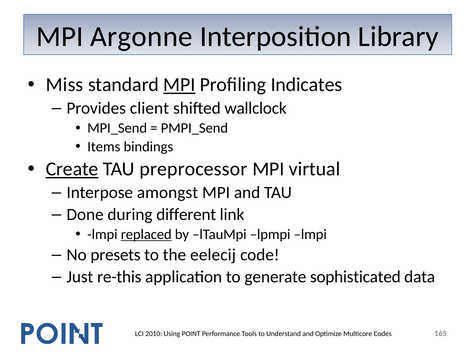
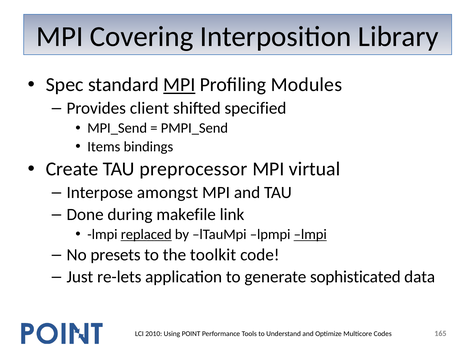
Argonne: Argonne -> Covering
Miss: Miss -> Spec
Indicates: Indicates -> Modules
wallclock: wallclock -> specified
Create underline: present -> none
different: different -> makefile
lmpi at (310, 235) underline: none -> present
eelecij: eelecij -> toolkit
re-this: re-this -> re-lets
